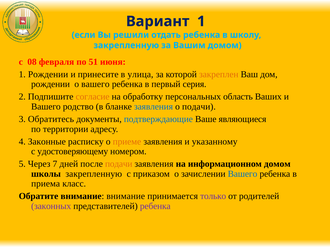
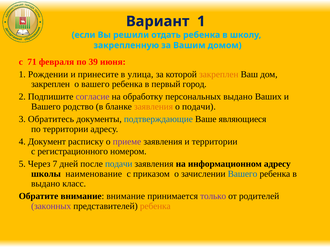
08: 08 -> 71
51: 51 -> 39
рождении at (51, 84): рождении -> закреплен
серия: серия -> город
согласие colour: orange -> purple
персональных область: область -> выдано
заявления at (153, 107) colour: blue -> orange
Законные: Законные -> Документ
приеме colour: orange -> purple
и указанному: указанному -> территории
удостоверяющему: удостоверяющему -> регистрационного
подачи at (119, 164) colour: orange -> blue
информационном домом: домом -> адресу
школы закрепленную: закрепленную -> наименование
приема at (46, 184): приема -> выдано
ребенка at (155, 206) colour: purple -> orange
